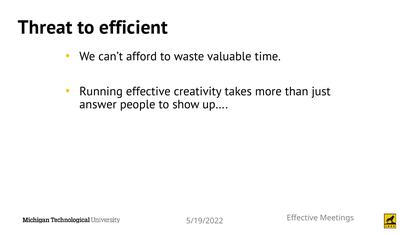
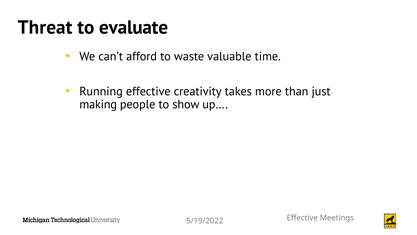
efficient: efficient -> evaluate
answer: answer -> making
